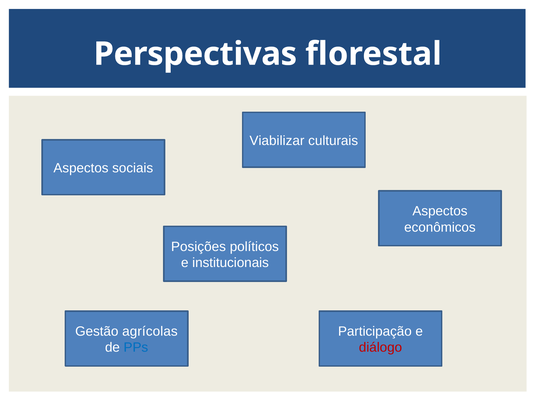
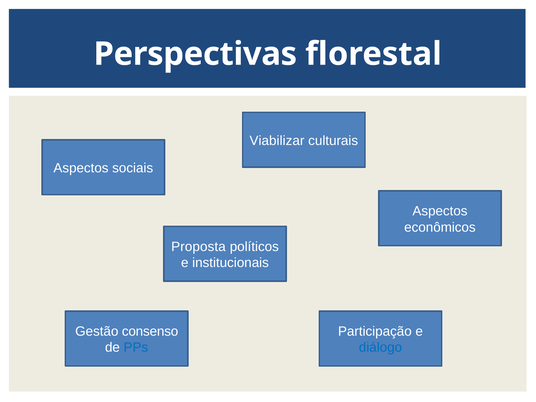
Posições: Posições -> Proposta
agrícolas: agrícolas -> consenso
diálogo colour: red -> blue
